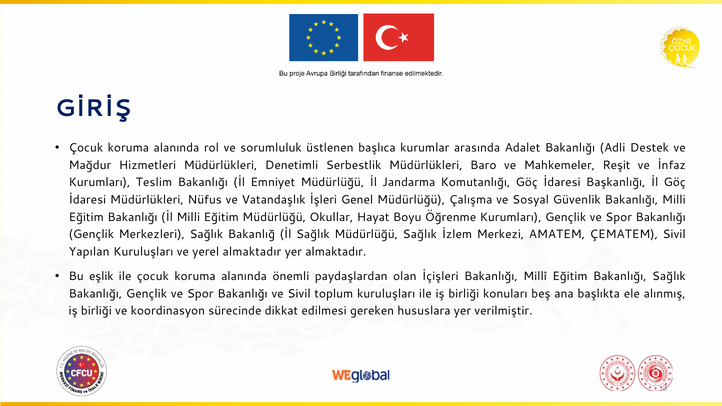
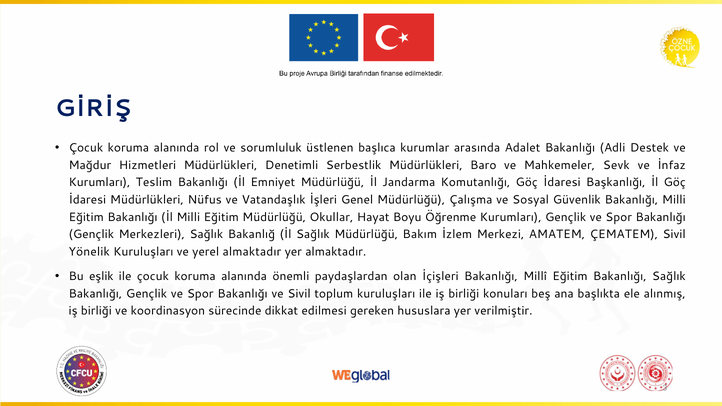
Reşit: Reşit -> Sevk
Müdürlüğü Sağlık: Sağlık -> Bakım
Yapılan: Yapılan -> Yönelik
